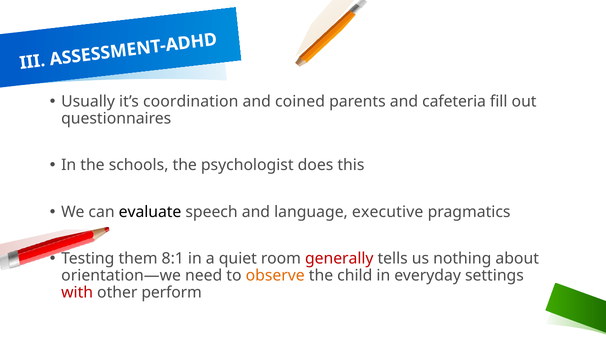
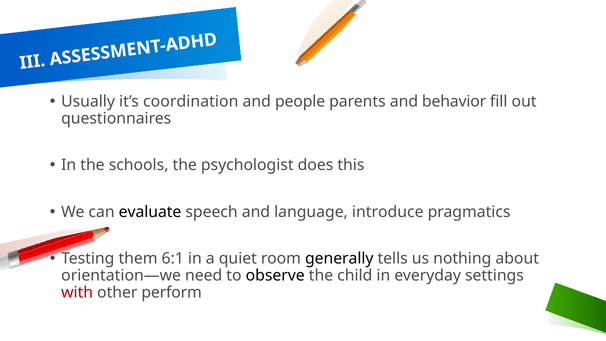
coined: coined -> people
cafeteria: cafeteria -> behavior
executive: executive -> introduce
8:1: 8:1 -> 6:1
generally colour: red -> black
observe colour: orange -> black
